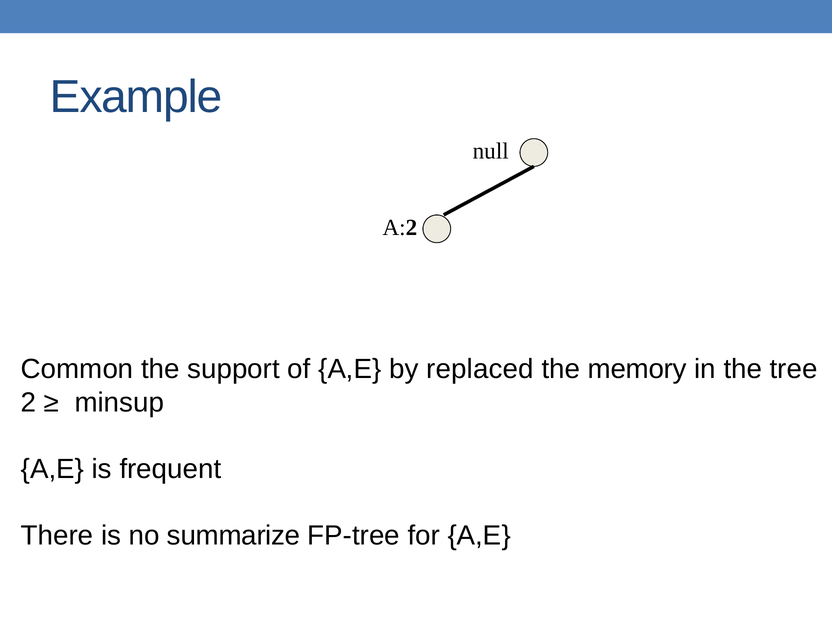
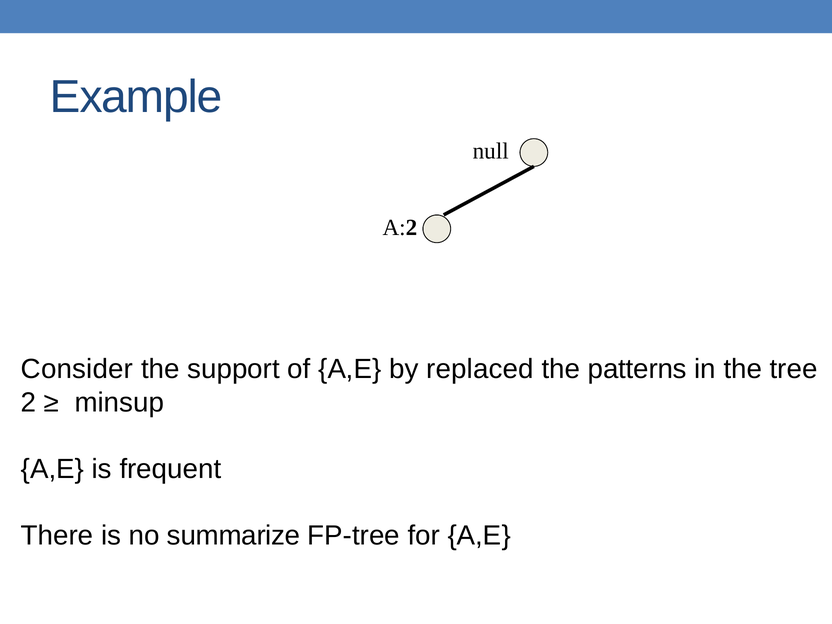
Common: Common -> Consider
memory: memory -> patterns
